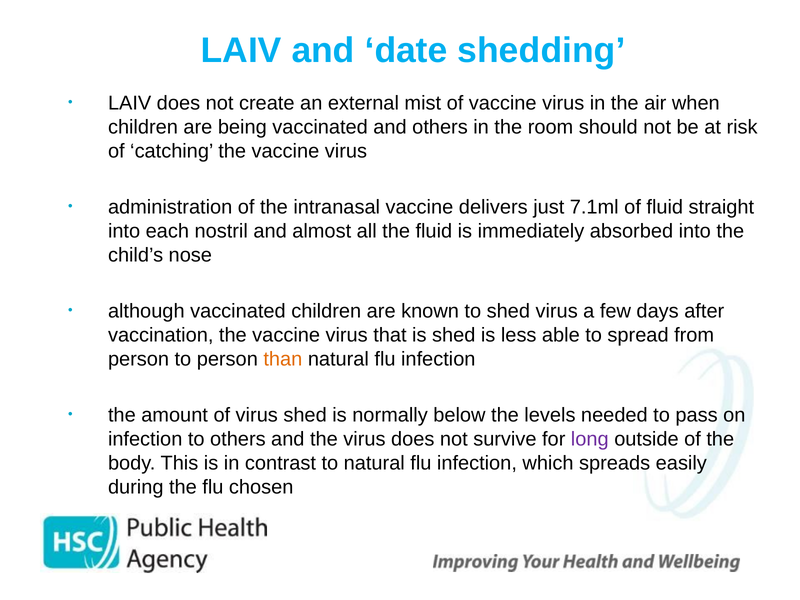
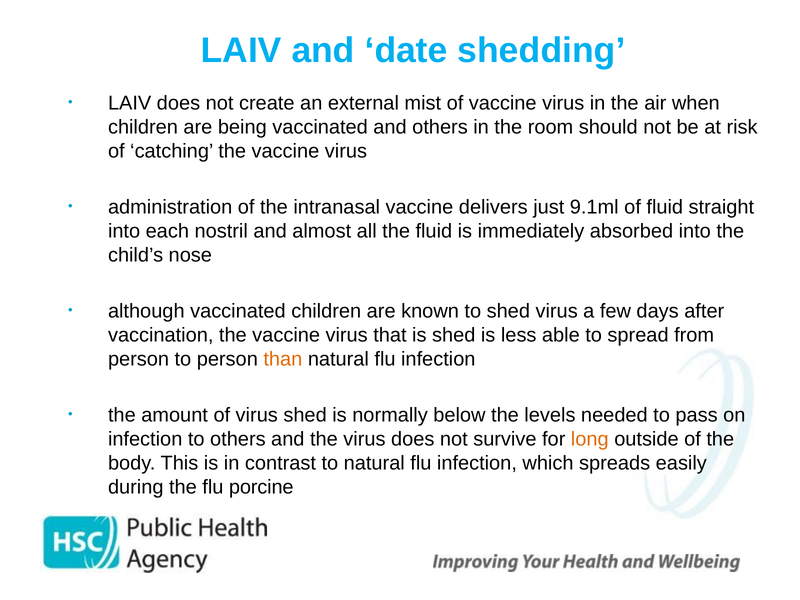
7.1ml: 7.1ml -> 9.1ml
long colour: purple -> orange
chosen: chosen -> porcine
